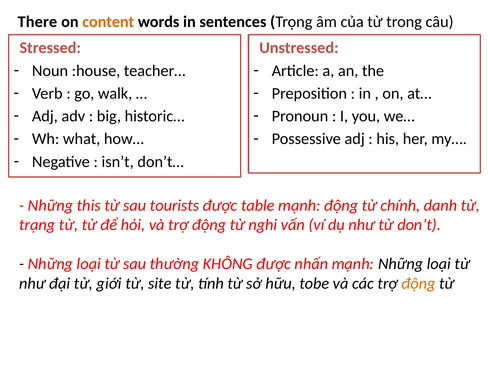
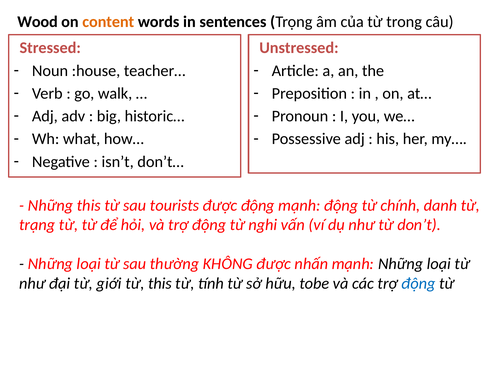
There: There -> Wood
được table: table -> động
từ site: site -> this
động at (418, 283) colour: orange -> blue
